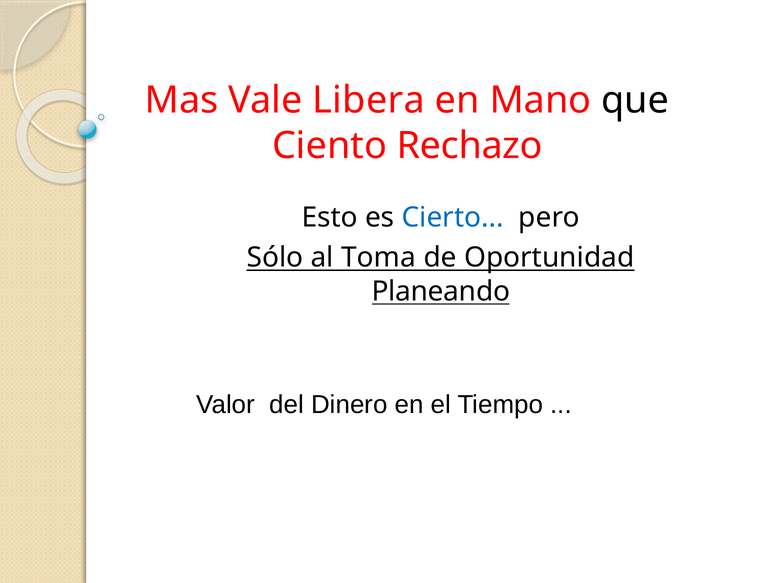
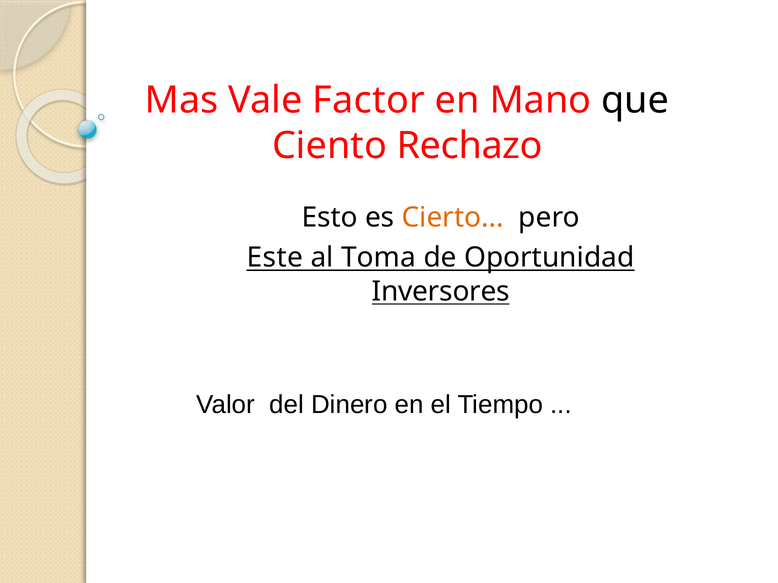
Libera: Libera -> Factor
Cierto colour: blue -> orange
Sólo: Sólo -> Este
Planeando: Planeando -> Inversores
